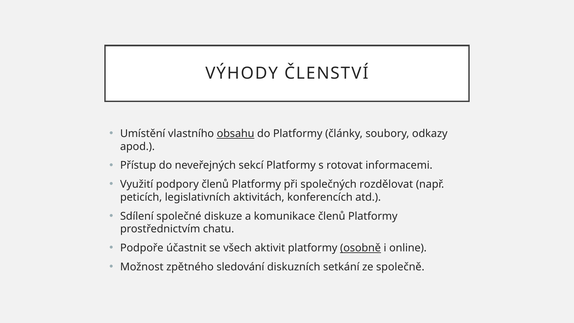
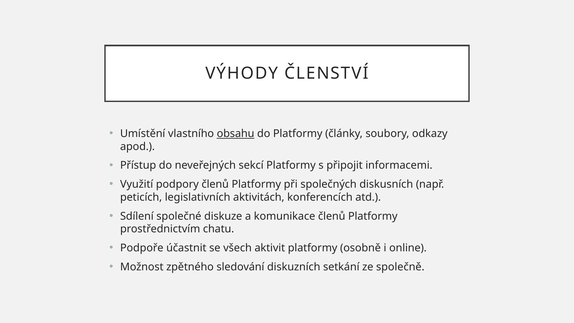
rotovat: rotovat -> připojit
rozdělovat: rozdělovat -> diskusních
osobně underline: present -> none
